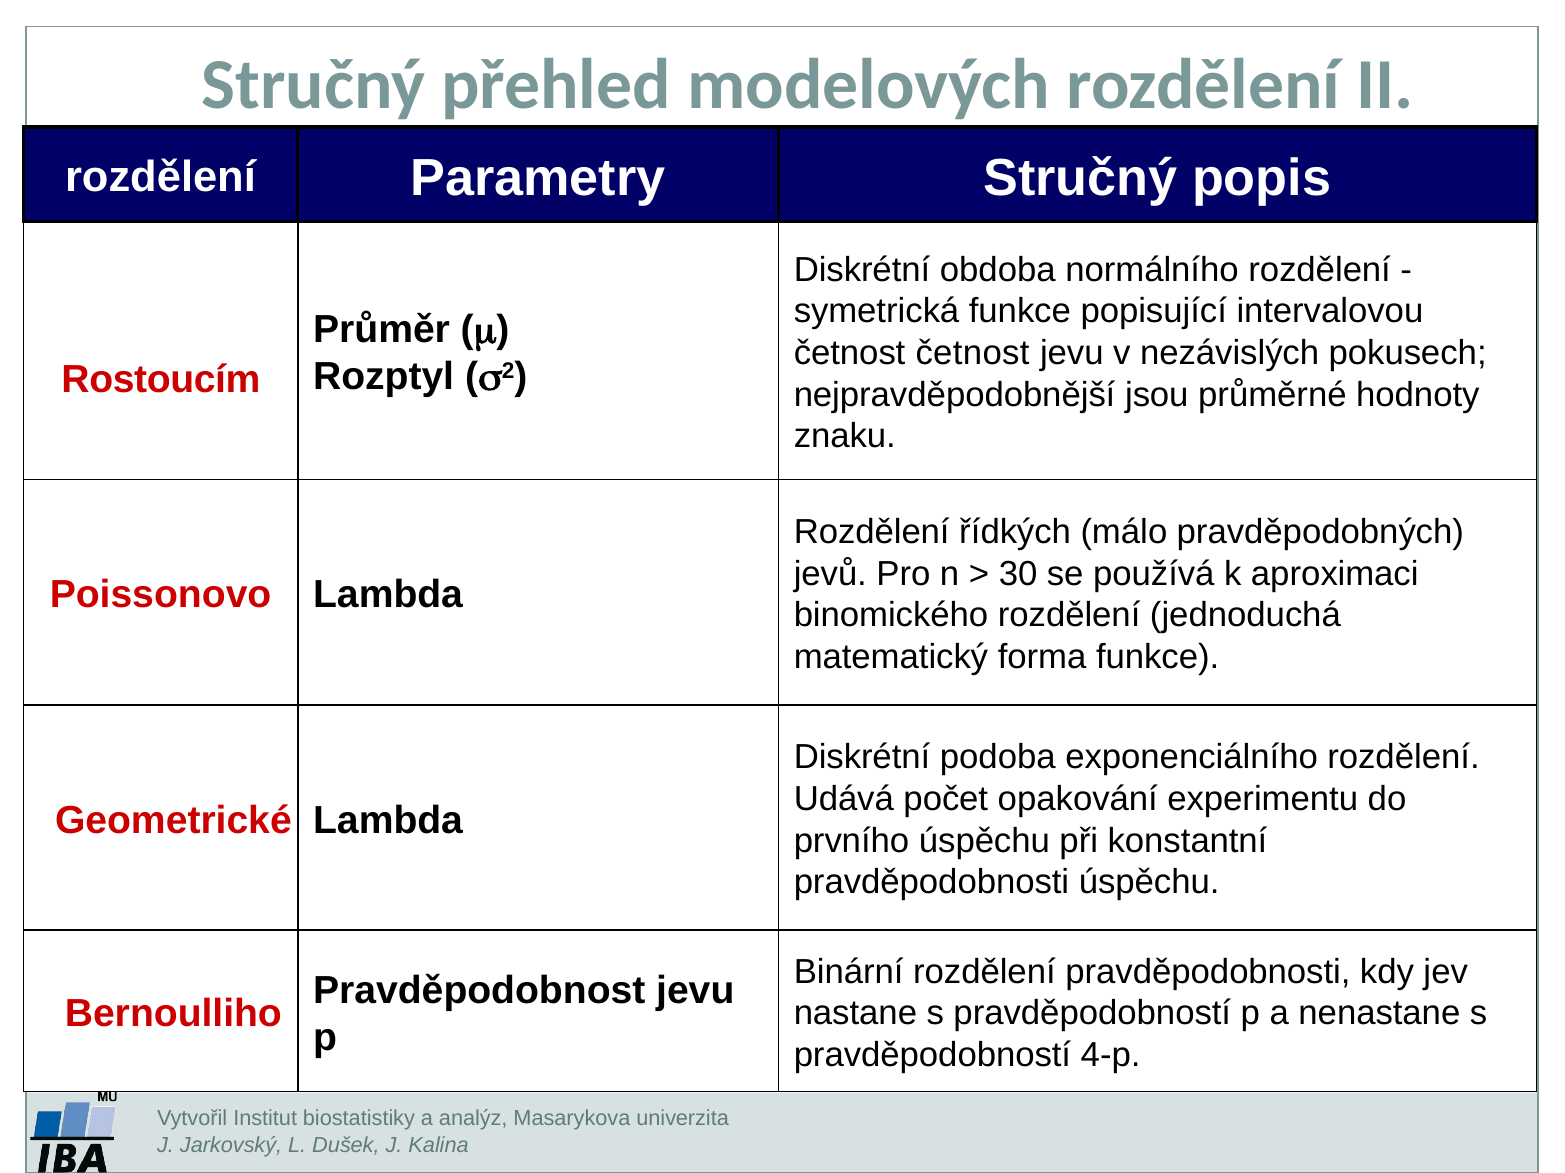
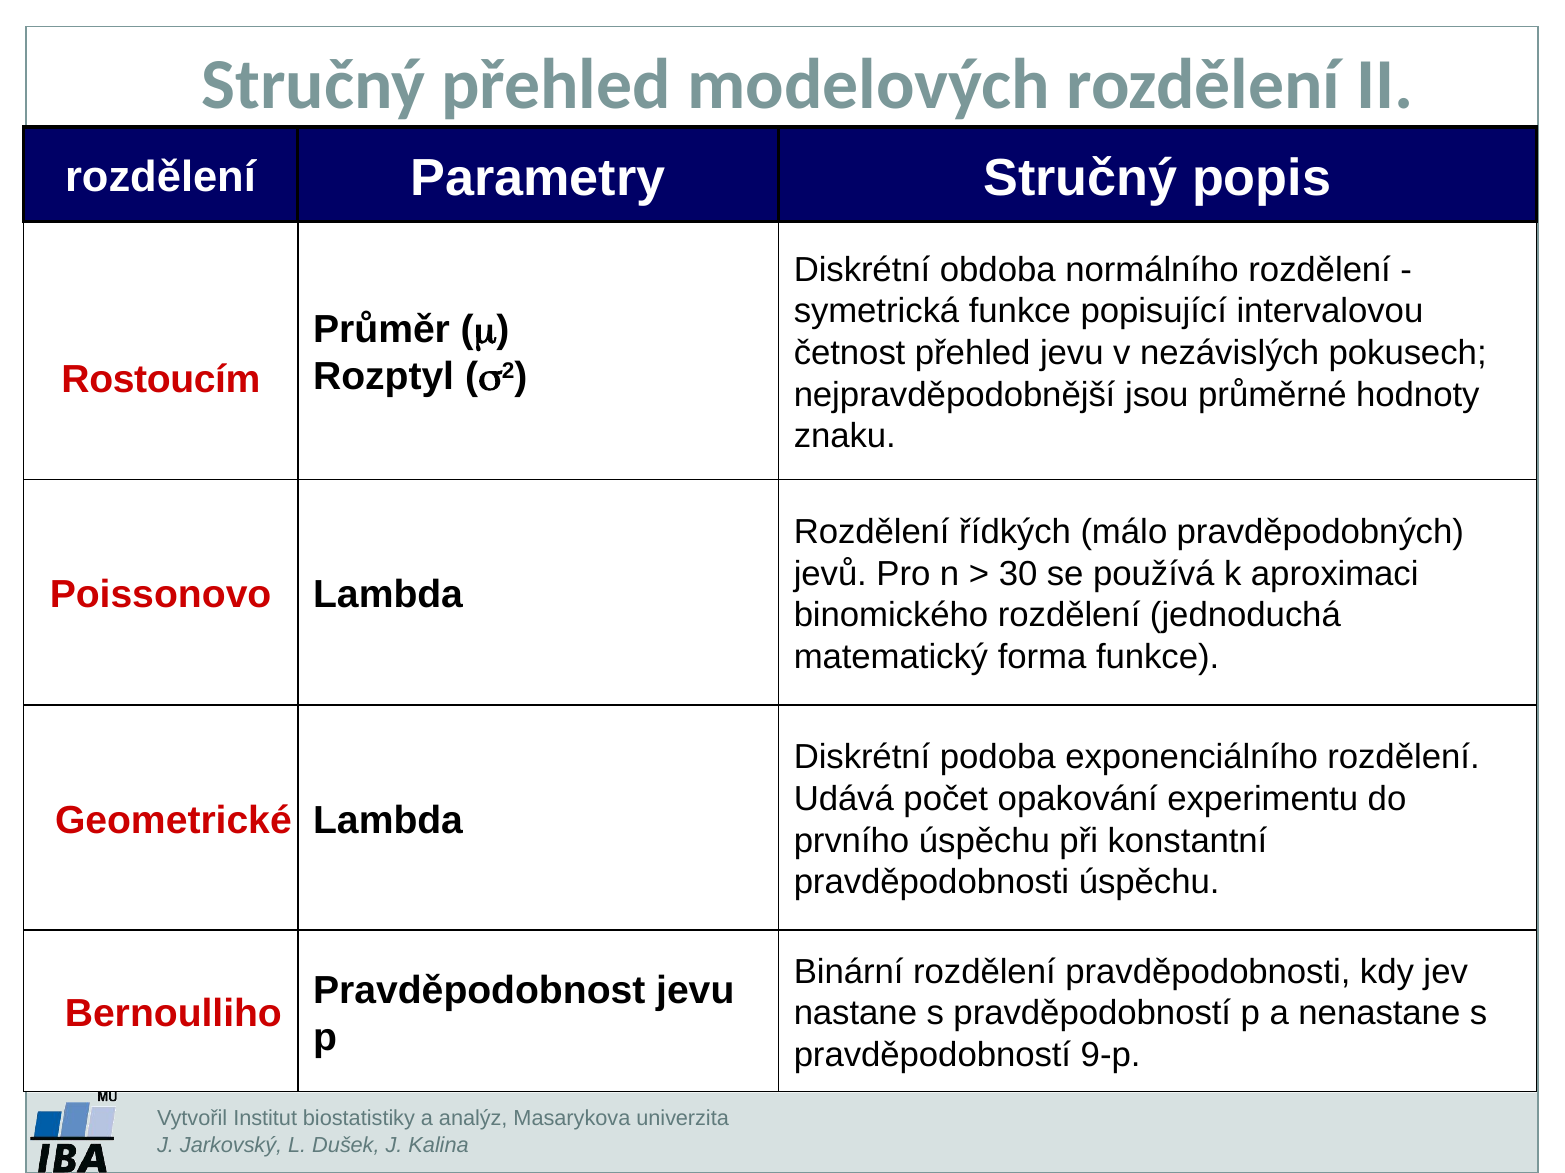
četnost četnost: četnost -> přehled
4-p: 4-p -> 9-p
